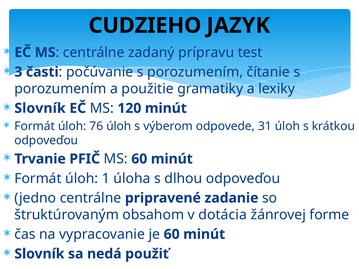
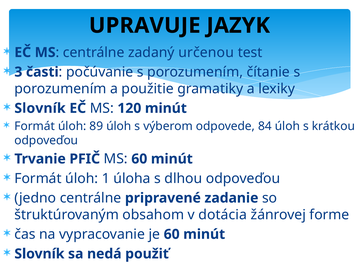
CUDZIEHO: CUDZIEHO -> UPRAVUJE
prípravu: prípravu -> určenou
76: 76 -> 89
31: 31 -> 84
